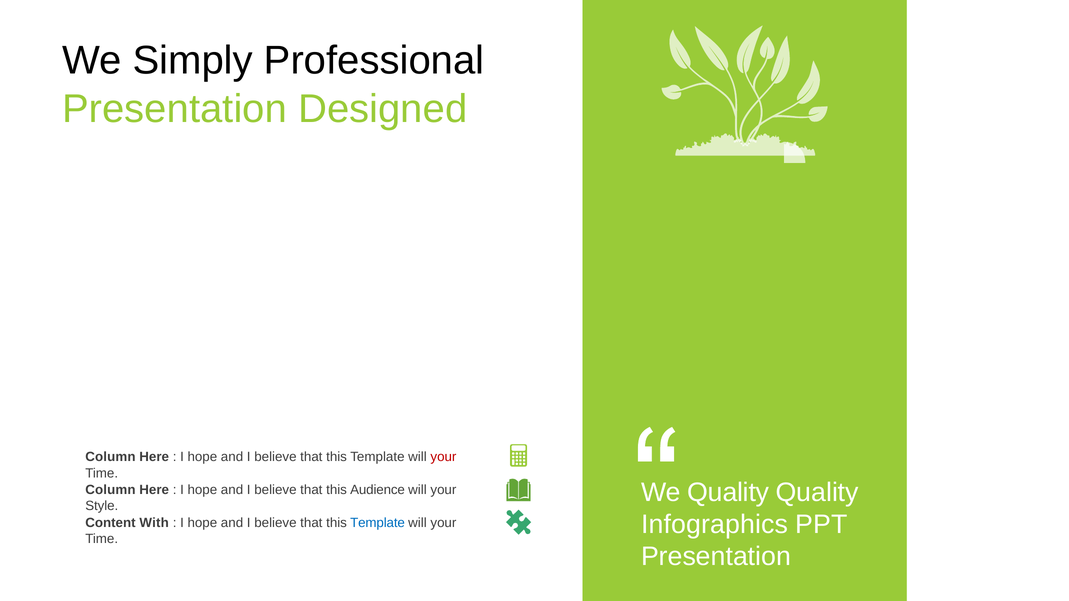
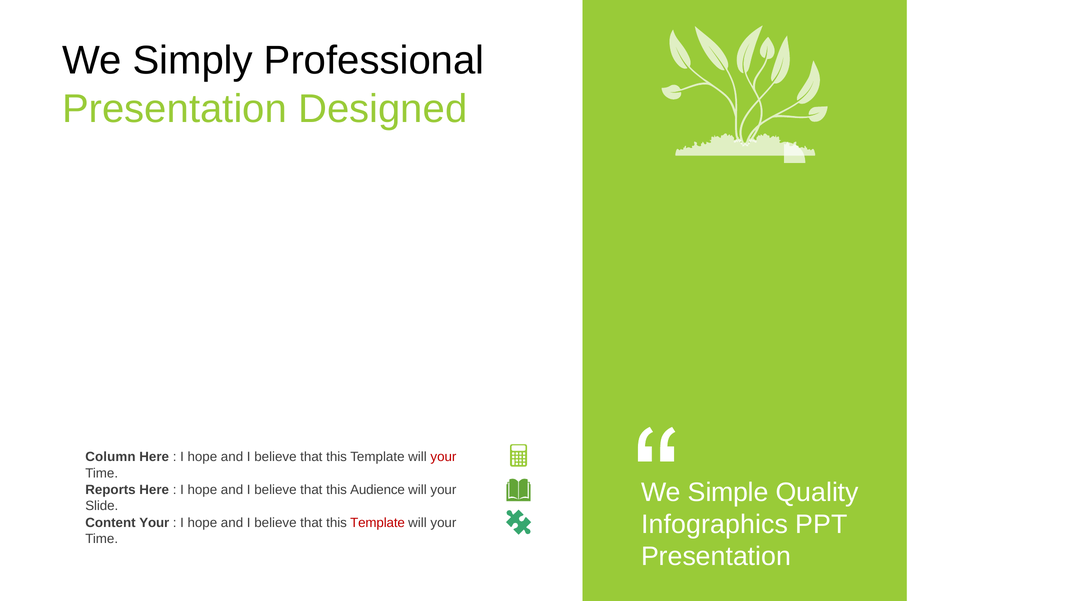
We Quality: Quality -> Simple
Column at (110, 490): Column -> Reports
Style: Style -> Slide
Content With: With -> Your
Template at (378, 523) colour: blue -> red
